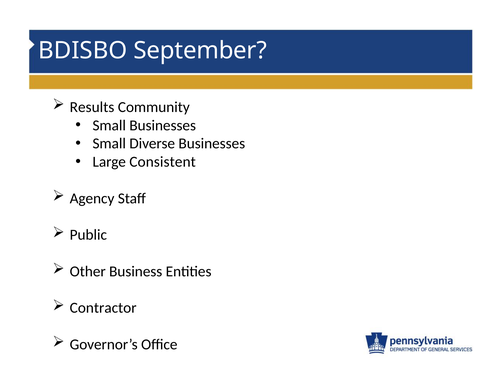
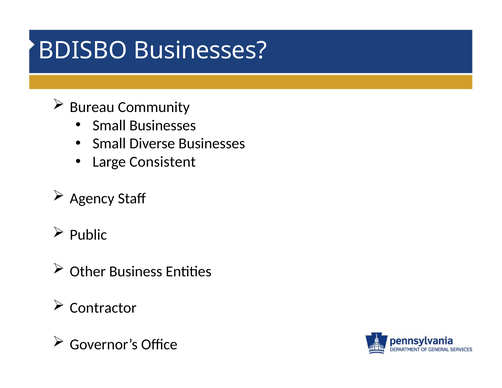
BDISBO September: September -> Businesses
Results: Results -> Bureau
